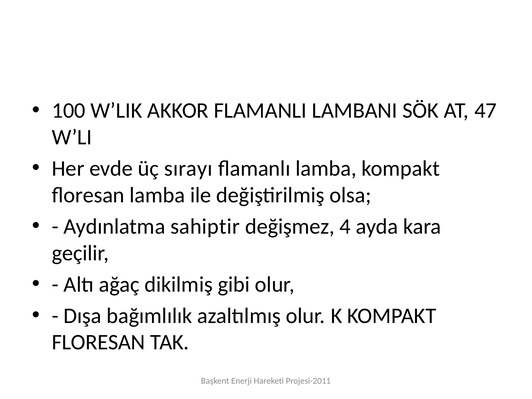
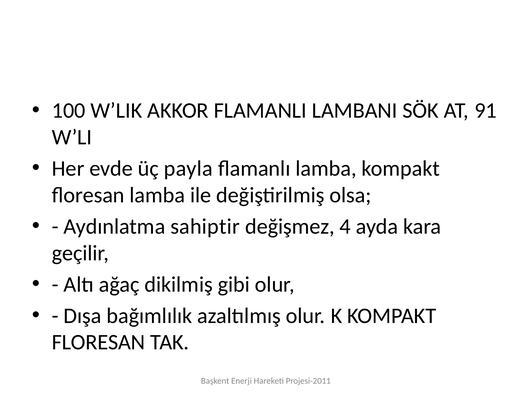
47: 47 -> 91
sırayı: sırayı -> payla
